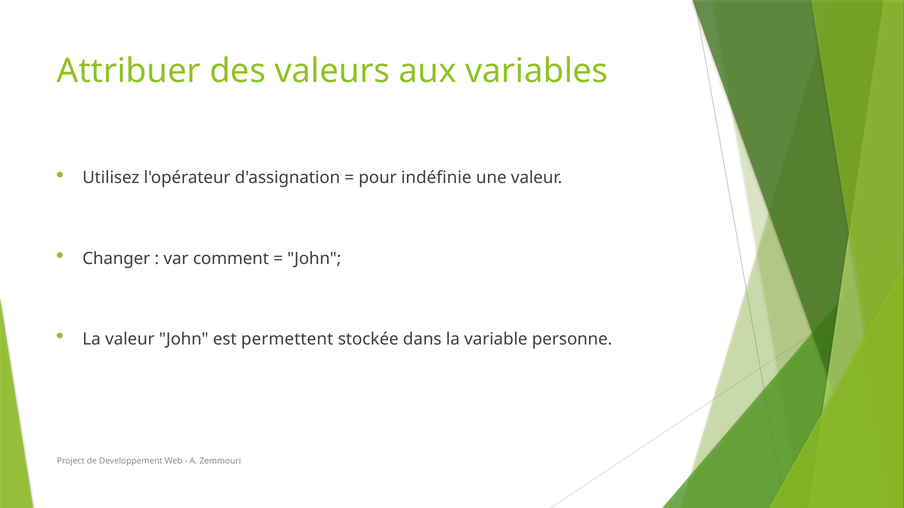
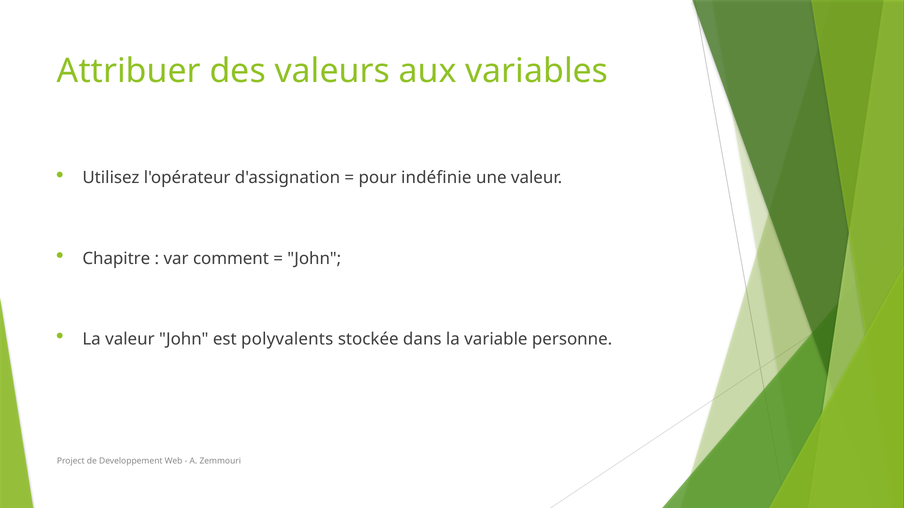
Changer: Changer -> Chapitre
permettent: permettent -> polyvalents
